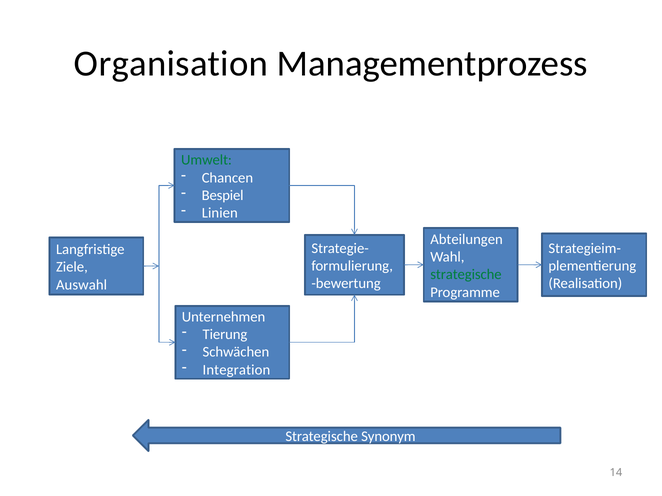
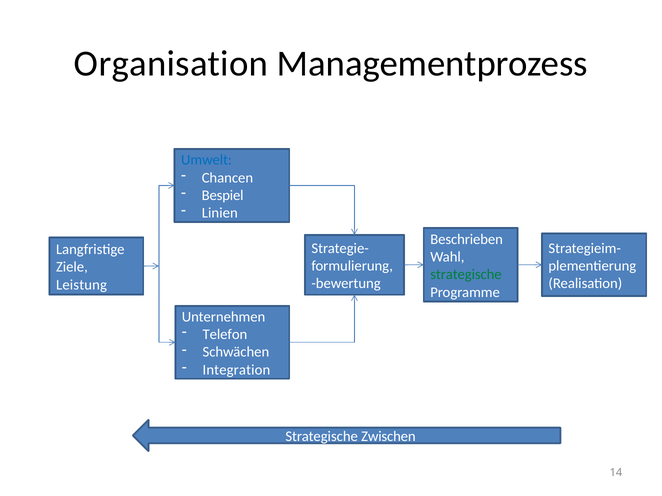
Umwelt colour: green -> blue
Abteilungen: Abteilungen -> Beschrieben
Auswahl: Auswahl -> Leistung
Tierung: Tierung -> Telefon
Synonym: Synonym -> Zwischen
